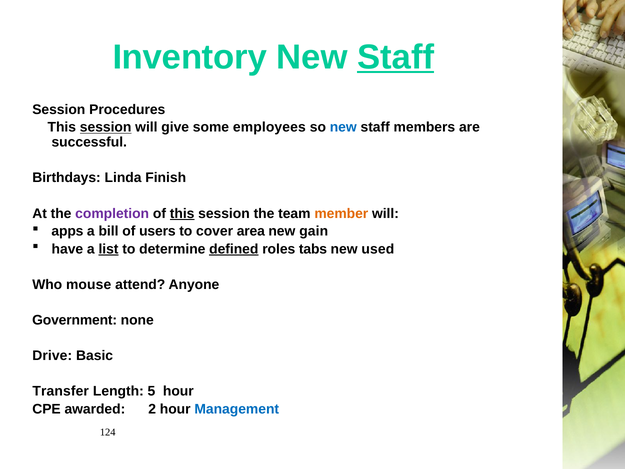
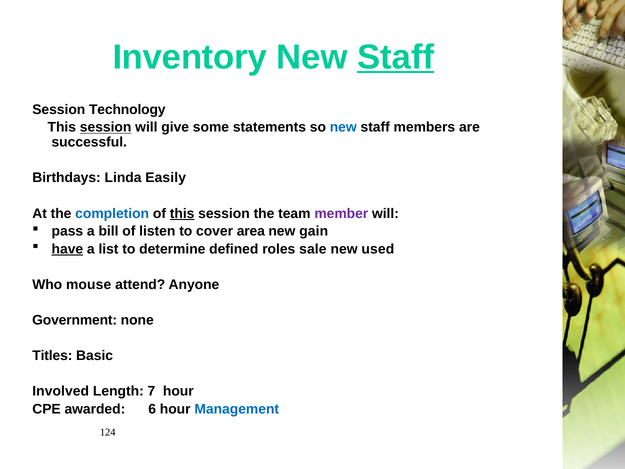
Procedures: Procedures -> Technology
employees: employees -> statements
Finish: Finish -> Easily
completion colour: purple -> blue
member colour: orange -> purple
apps: apps -> pass
users: users -> listen
have underline: none -> present
list underline: present -> none
defined underline: present -> none
tabs: tabs -> sale
Drive: Drive -> Titles
Transfer: Transfer -> Involved
5: 5 -> 7
2: 2 -> 6
